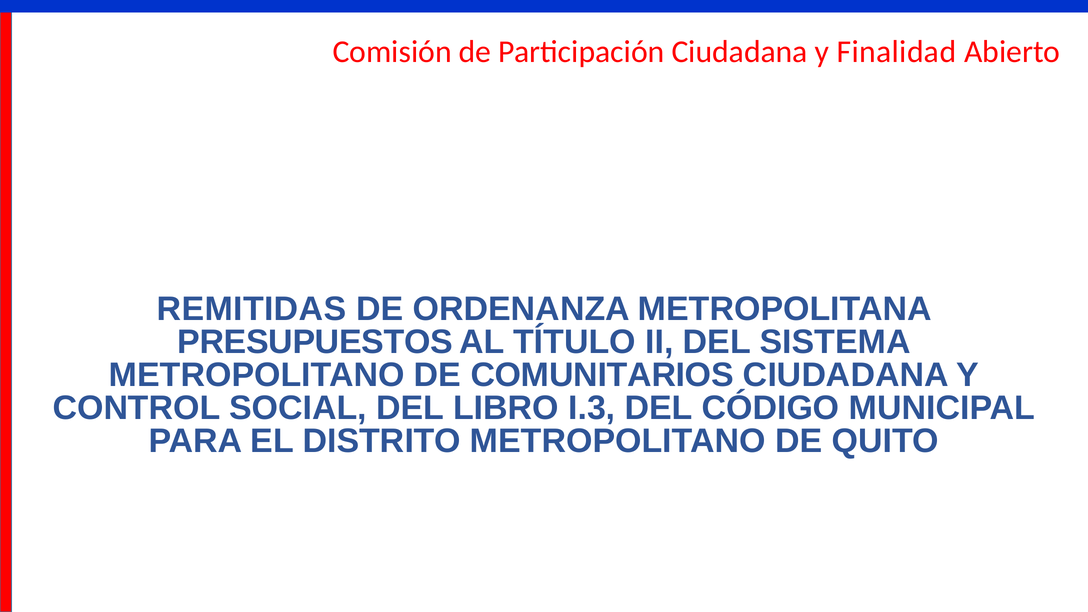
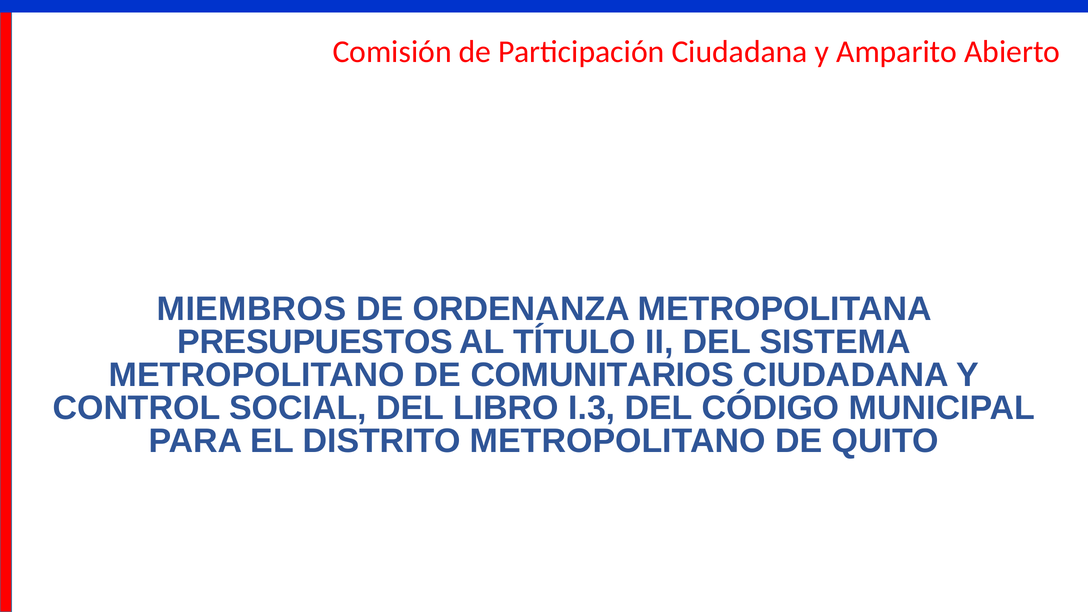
Finalidad: Finalidad -> Amparito
REMITIDAS: REMITIDAS -> MIEMBROS
